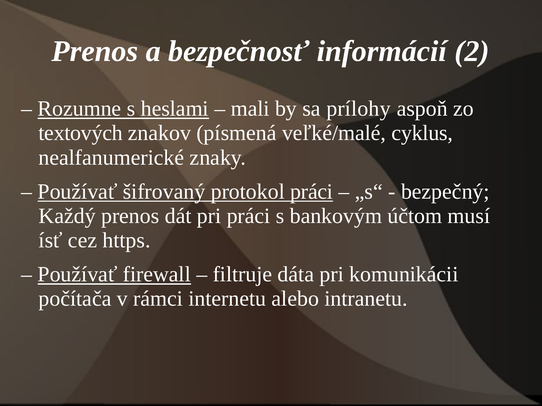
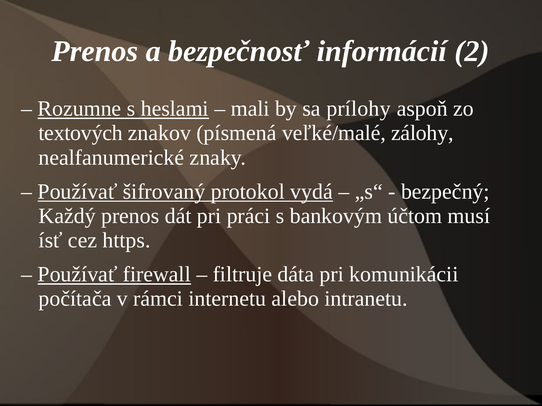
cyklus: cyklus -> zálohy
protokol práci: práci -> vydá
